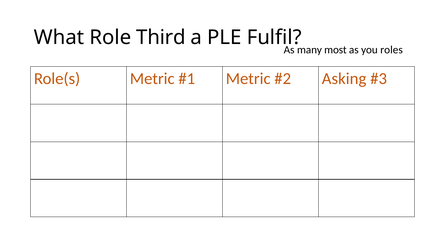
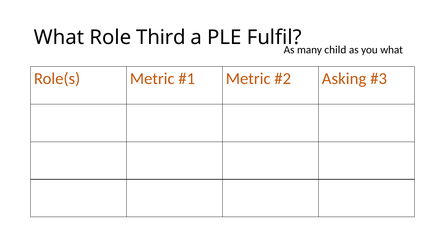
most: most -> child
you roles: roles -> what
